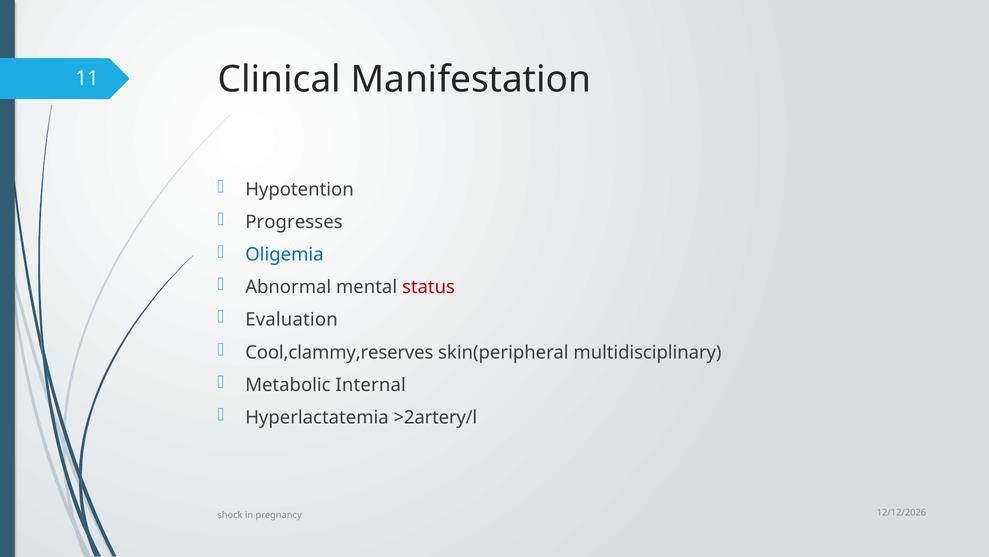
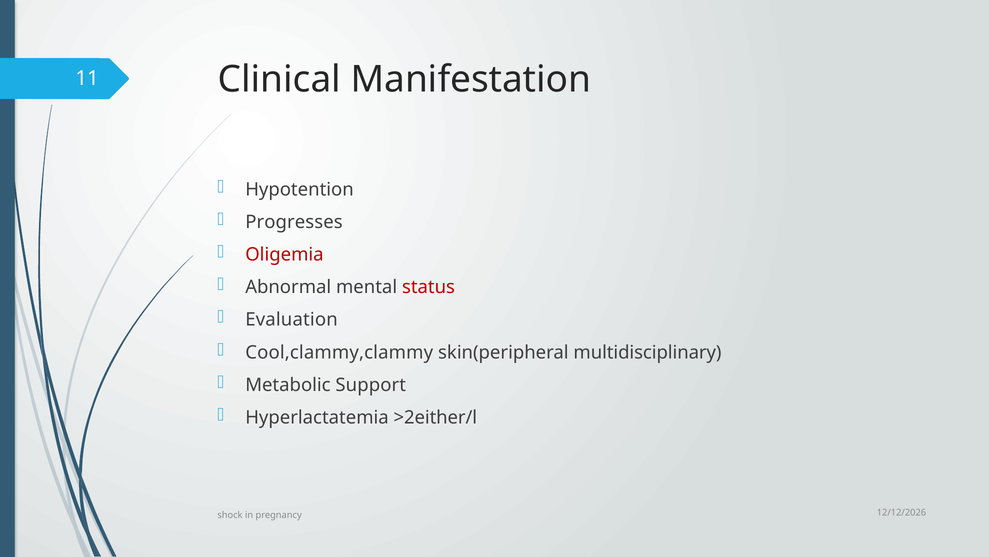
Oligemia colour: blue -> red
Cool,clammy,reserves: Cool,clammy,reserves -> Cool,clammy,clammy
Internal: Internal -> Support
>2artery/l: >2artery/l -> >2either/l
